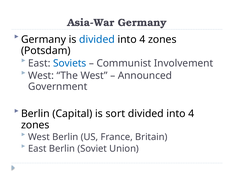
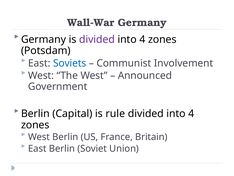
Asia-War: Asia-War -> Wall-War
divided at (97, 39) colour: blue -> purple
sort: sort -> rule
